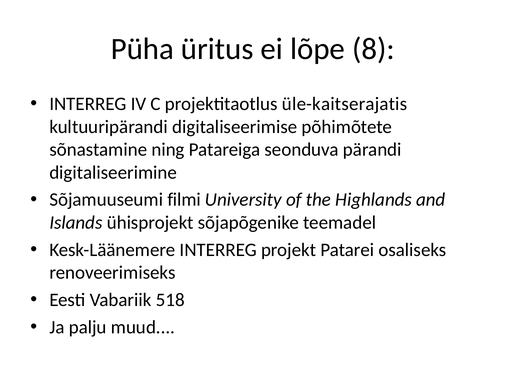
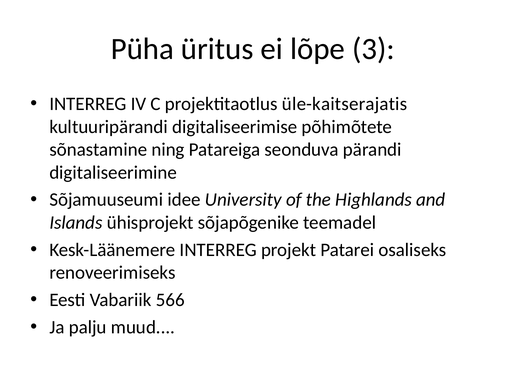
8: 8 -> 3
filmi: filmi -> idee
518: 518 -> 566
